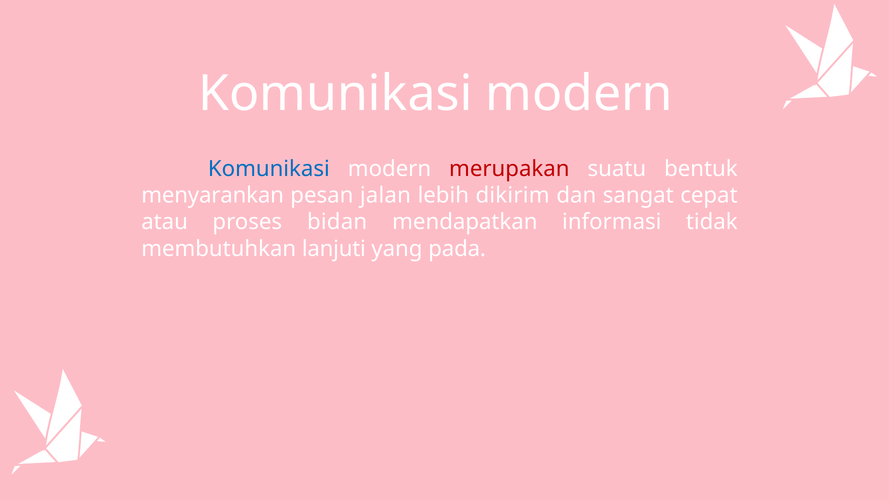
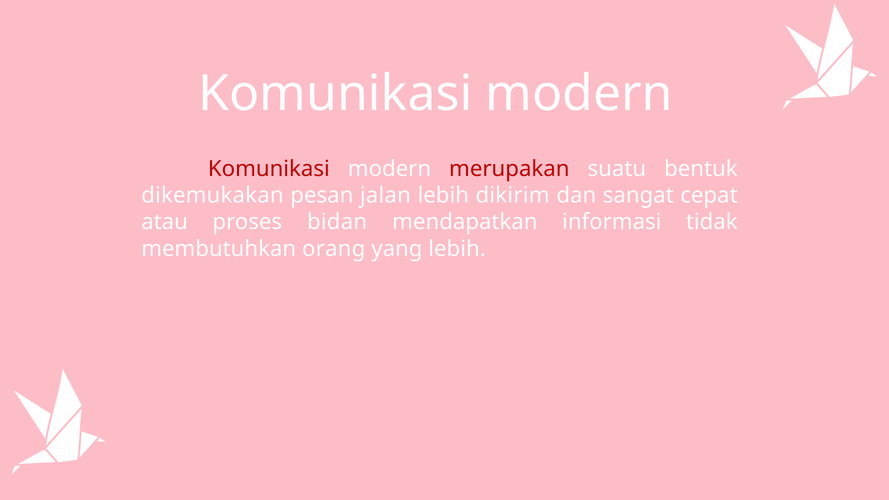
Komunikasi at (269, 169) colour: blue -> red
menyarankan: menyarankan -> dikemukakan
lanjuti: lanjuti -> orang
yang pada: pada -> lebih
